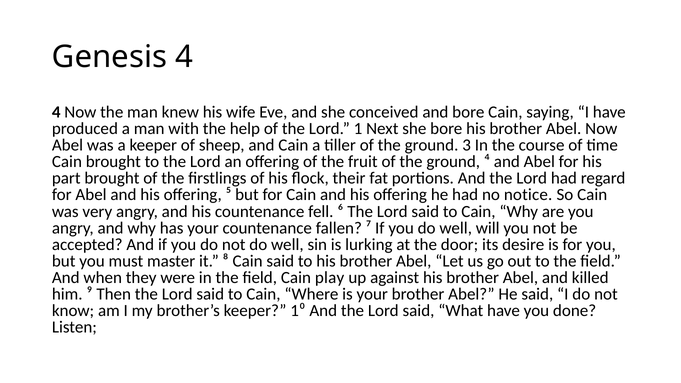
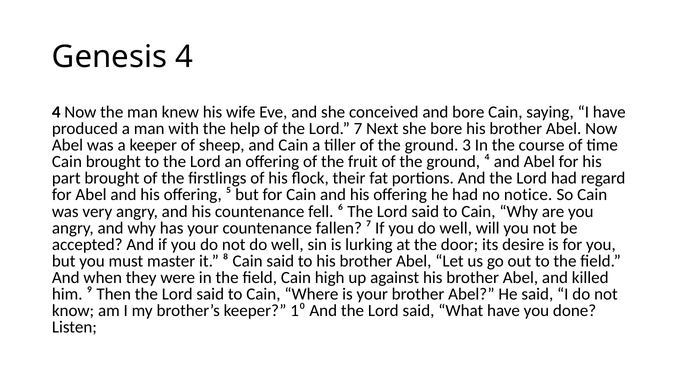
1: 1 -> 7
play: play -> high
